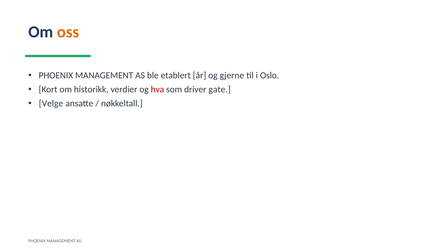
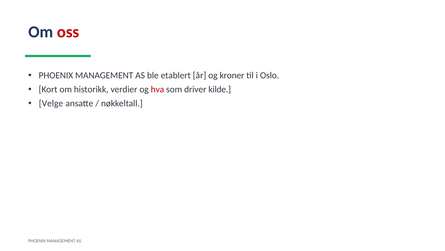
oss colour: orange -> red
gjerne: gjerne -> kroner
gate: gate -> kilde
